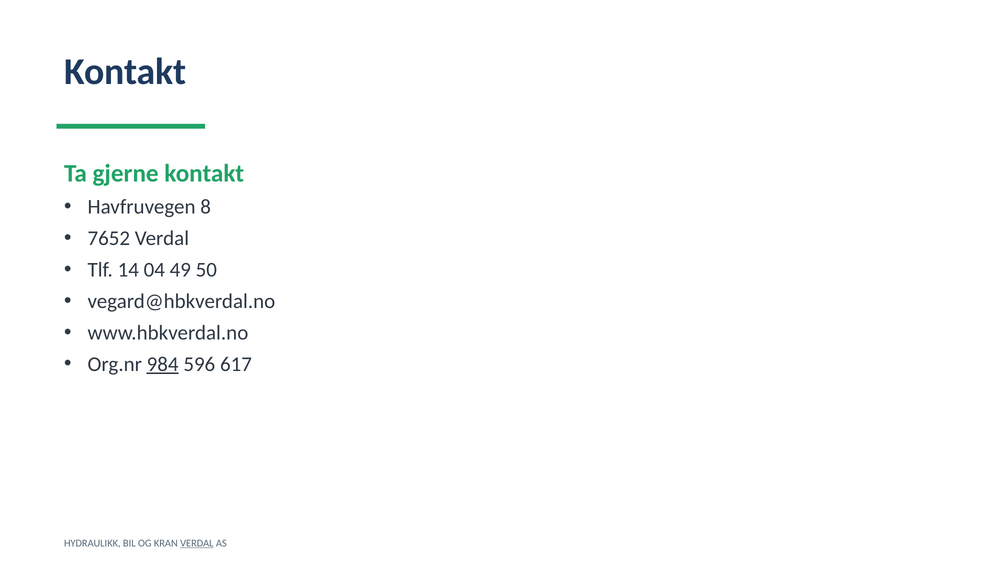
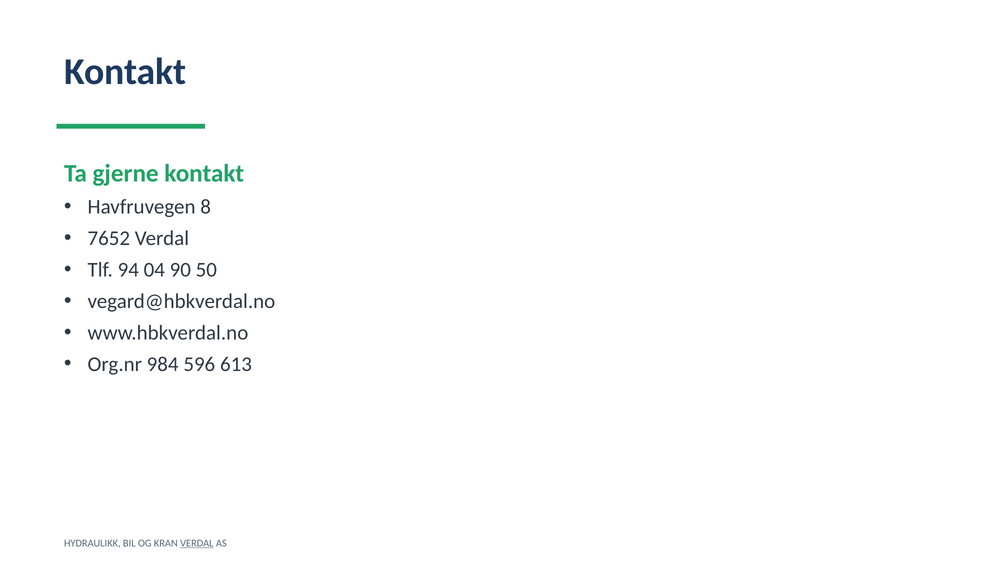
14: 14 -> 94
49: 49 -> 90
984 underline: present -> none
617: 617 -> 613
